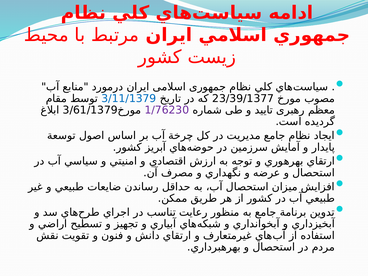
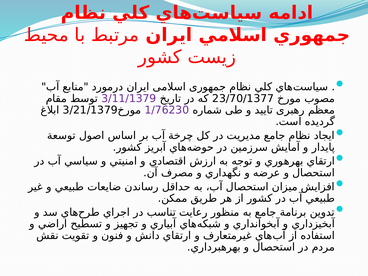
3/11/1379 colour: blue -> purple
23/39/1377: 23/39/1377 -> 23/70/1377
3/61/1379: 3/61/1379 -> 3/21/1379
